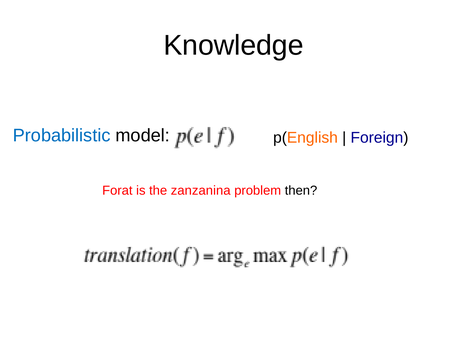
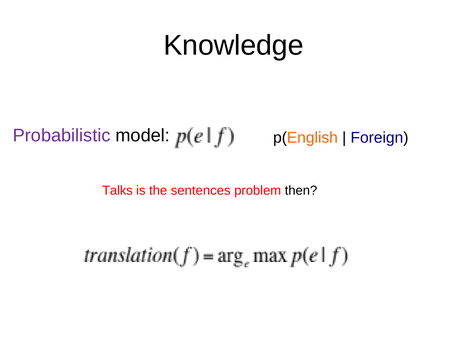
Probabilistic colour: blue -> purple
Forat: Forat -> Talks
zanzanina: zanzanina -> sentences
